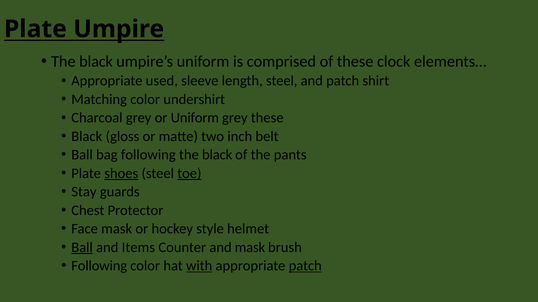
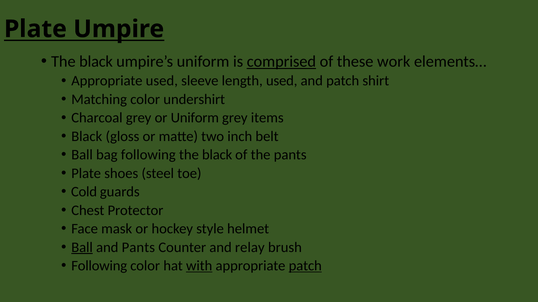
comprised underline: none -> present
clock: clock -> work
length steel: steel -> used
grey these: these -> items
shoes underline: present -> none
toe underline: present -> none
Stay: Stay -> Cold
and Items: Items -> Pants
and mask: mask -> relay
